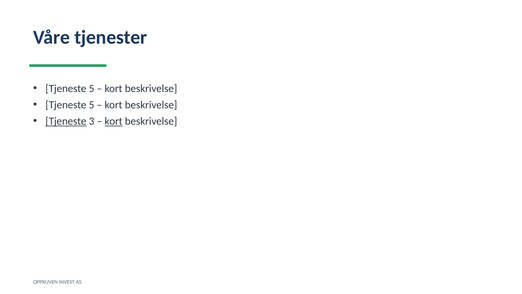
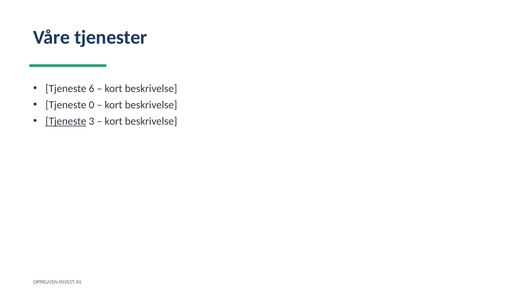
5 at (92, 88): 5 -> 6
5 at (92, 105): 5 -> 0
kort at (114, 121) underline: present -> none
